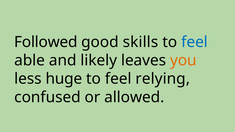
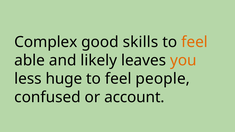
Followed: Followed -> Complex
feel at (195, 42) colour: blue -> orange
relying: relying -> people
allowed: allowed -> account
